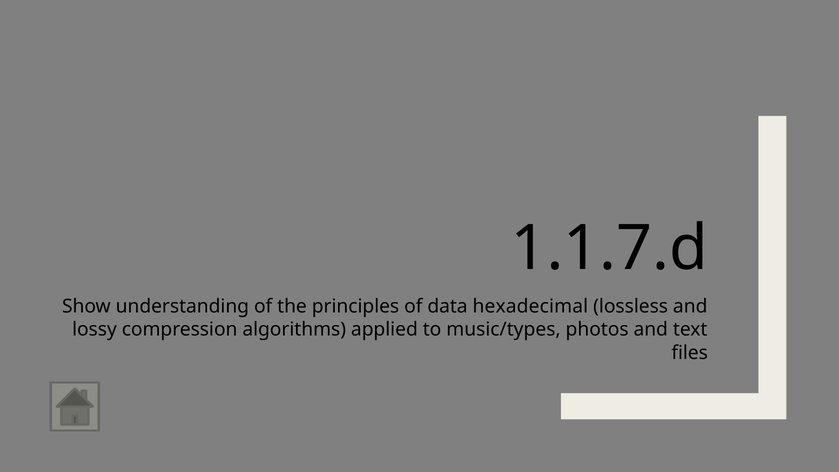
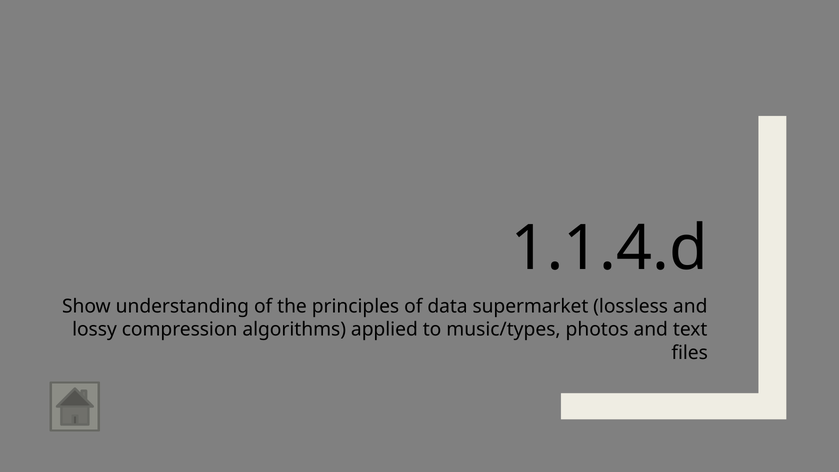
1.1.7.d: 1.1.7.d -> 1.1.4.d
hexadecimal: hexadecimal -> supermarket
